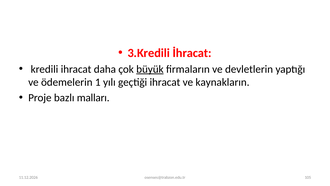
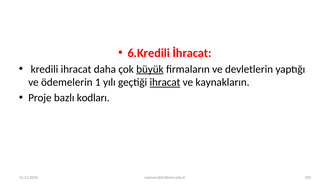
3.Kredili: 3.Kredili -> 6.Kredili
ihracat at (165, 82) underline: none -> present
malları: malları -> kodları
